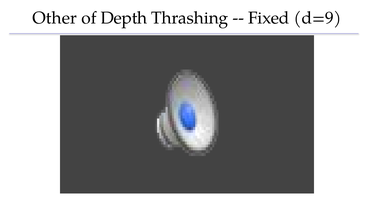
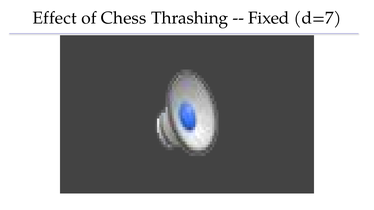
Other: Other -> Effect
Depth: Depth -> Chess
d=9: d=9 -> d=7
